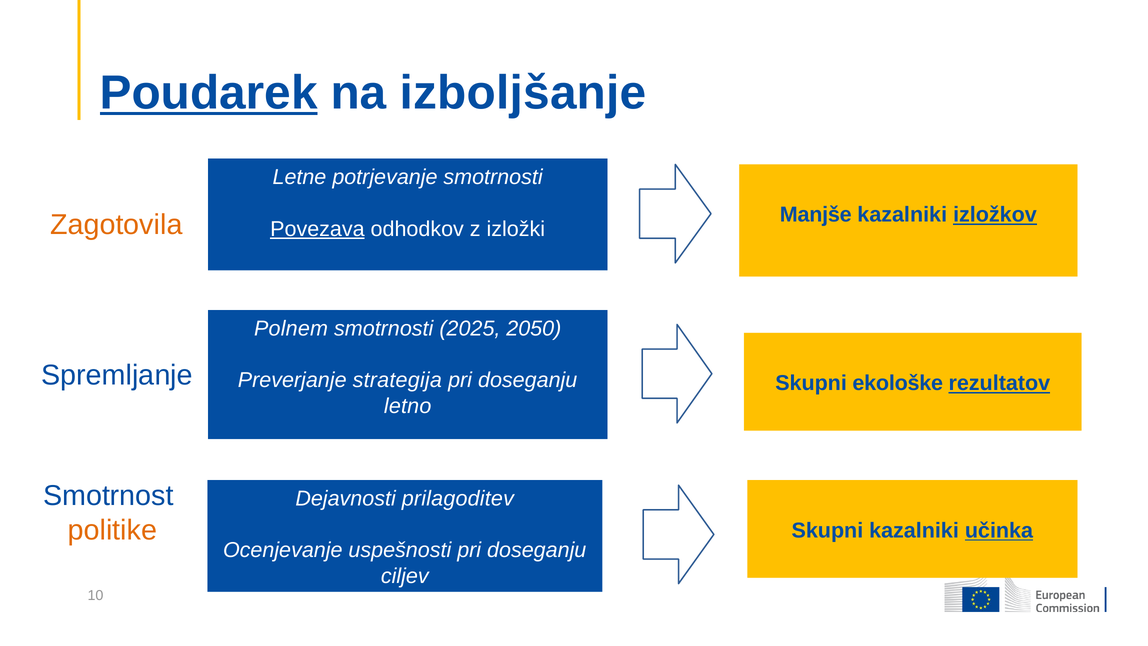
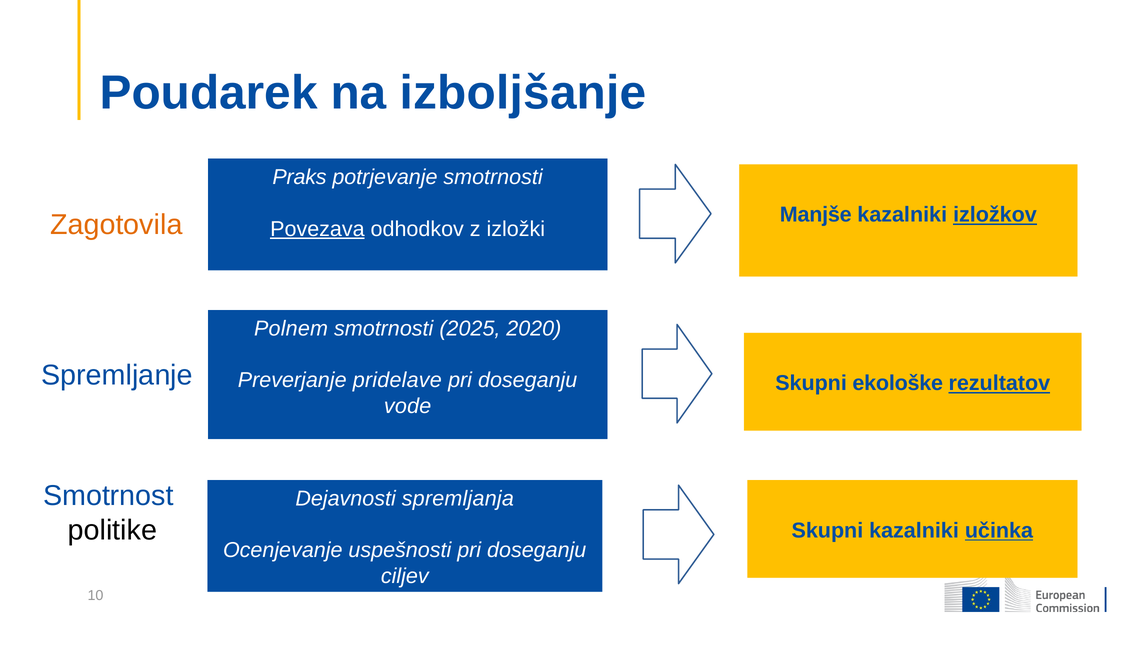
Poudarek underline: present -> none
Letne: Letne -> Praks
2050: 2050 -> 2020
strategija: strategija -> pridelave
letno: letno -> vode
prilagoditev: prilagoditev -> spremljanja
politike colour: orange -> black
